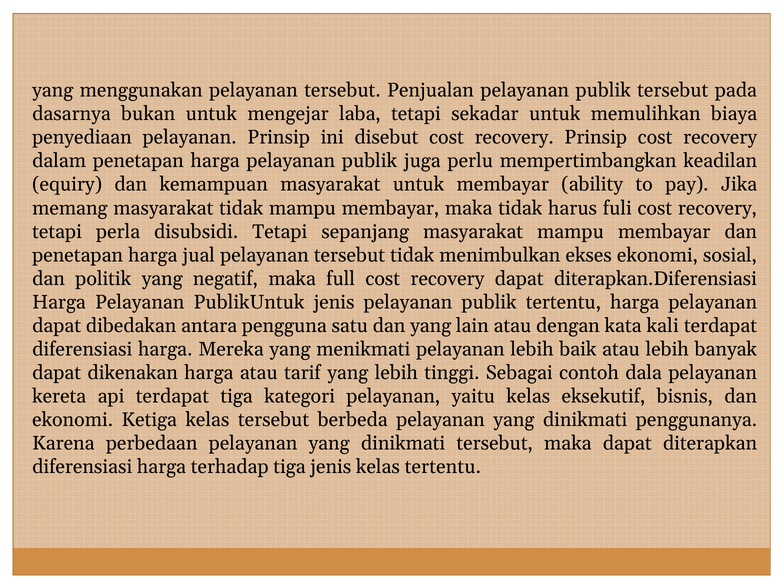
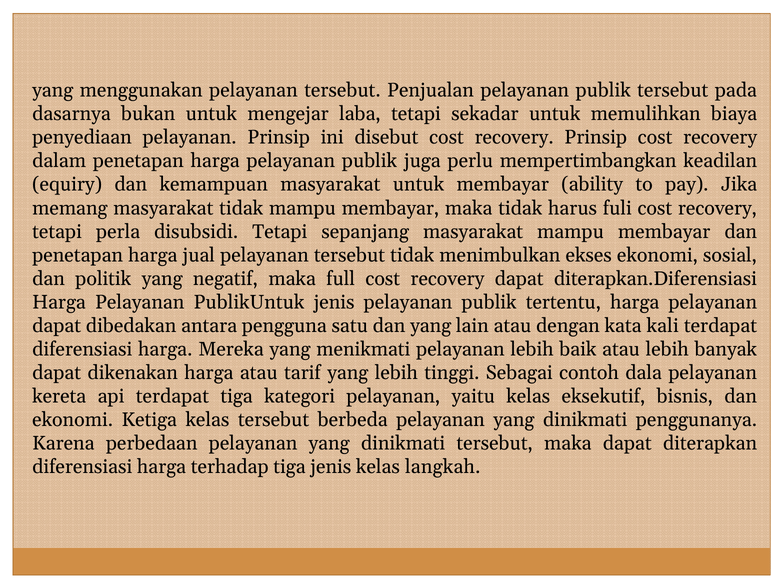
kelas tertentu: tertentu -> langkah
